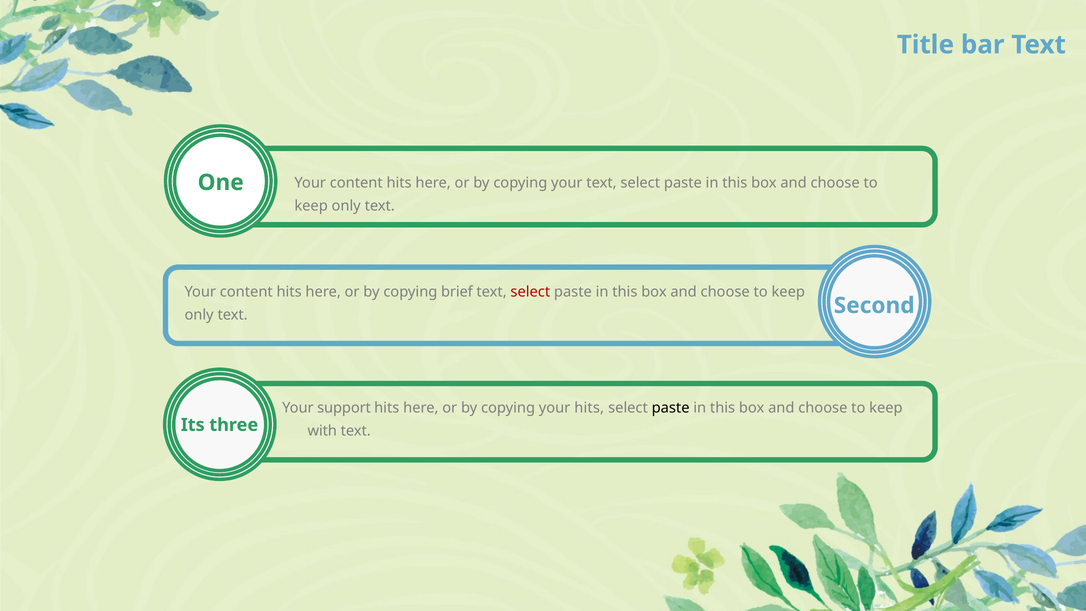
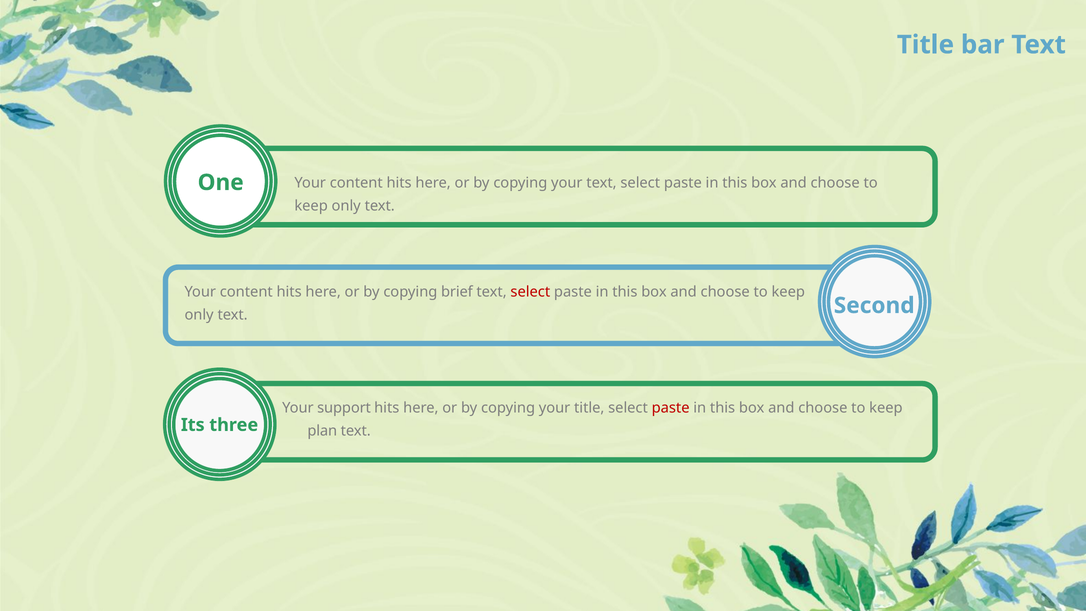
your hits: hits -> title
paste at (671, 408) colour: black -> red
with: with -> plan
